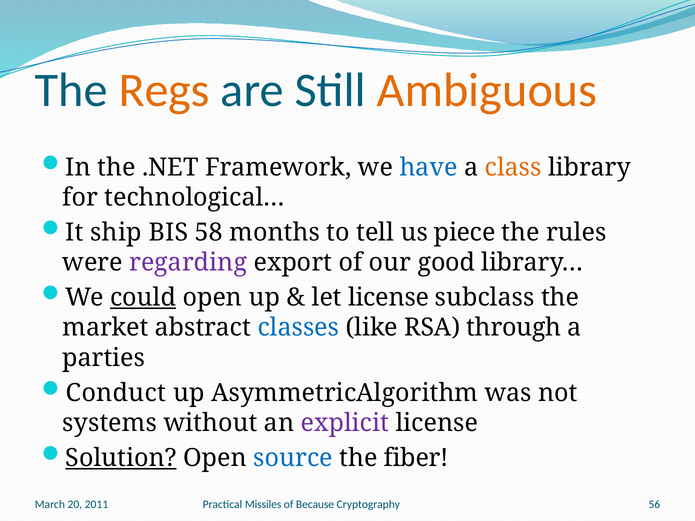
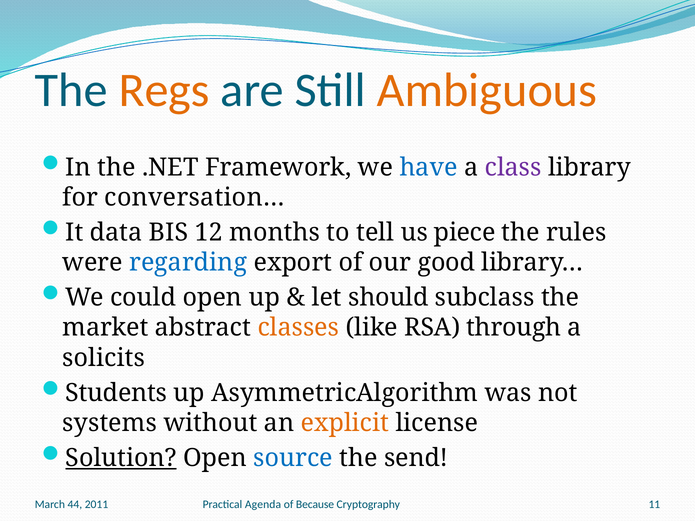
class colour: orange -> purple
technological…: technological… -> conversation…
ship: ship -> data
58: 58 -> 12
regarding colour: purple -> blue
could underline: present -> none
let license: license -> should
classes colour: blue -> orange
parties: parties -> solicits
Conduct: Conduct -> Students
explicit colour: purple -> orange
fiber: fiber -> send
Missiles: Missiles -> Agenda
56: 56 -> 11
20: 20 -> 44
